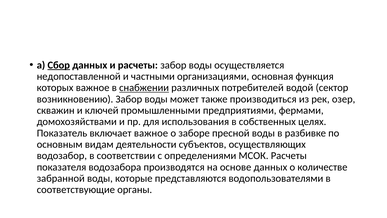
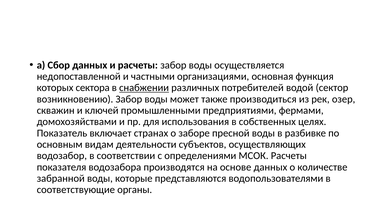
Сбор underline: present -> none
которых важное: важное -> сектора
включает важное: важное -> странах
